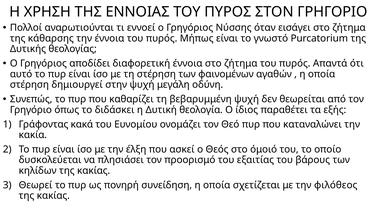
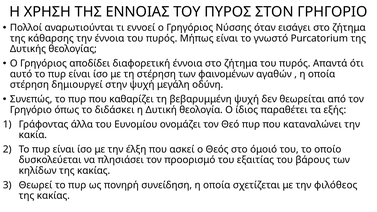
κακά: κακά -> άλλα
